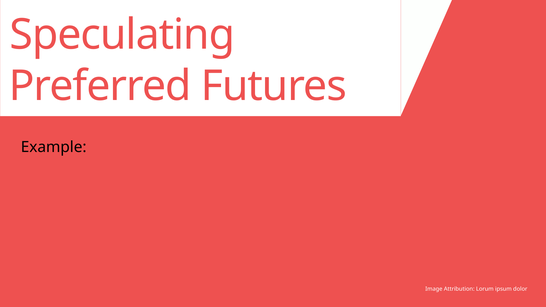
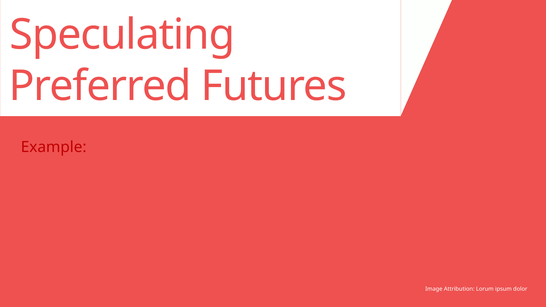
Example colour: black -> red
